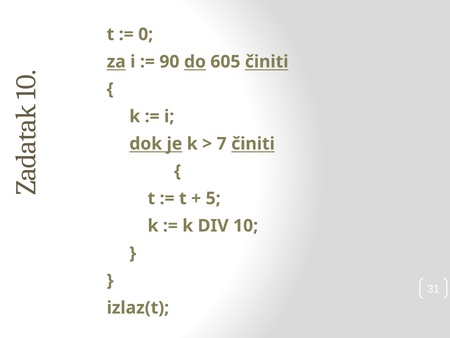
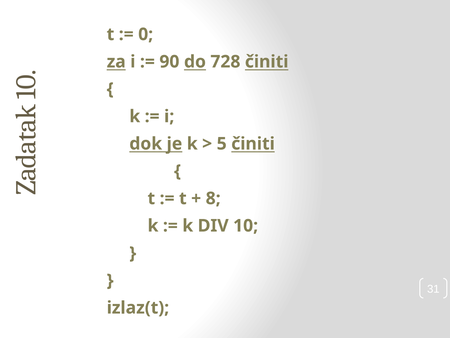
605: 605 -> 728
7: 7 -> 5
5: 5 -> 8
